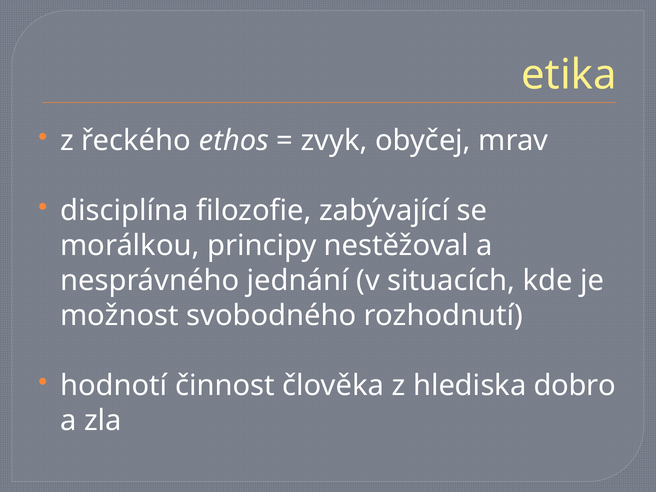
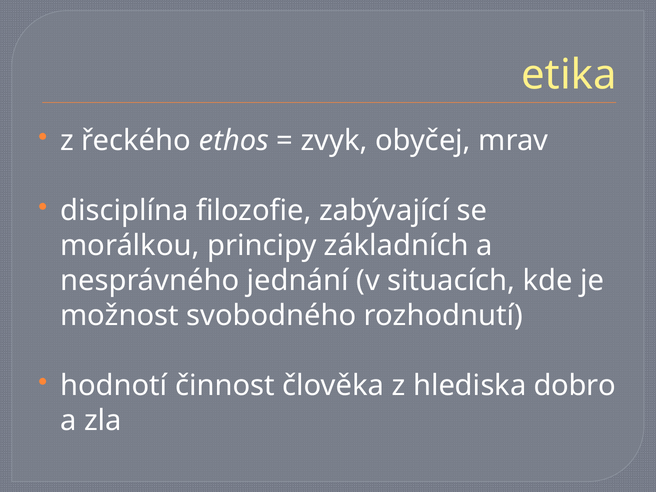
nestěžoval: nestěžoval -> základních
